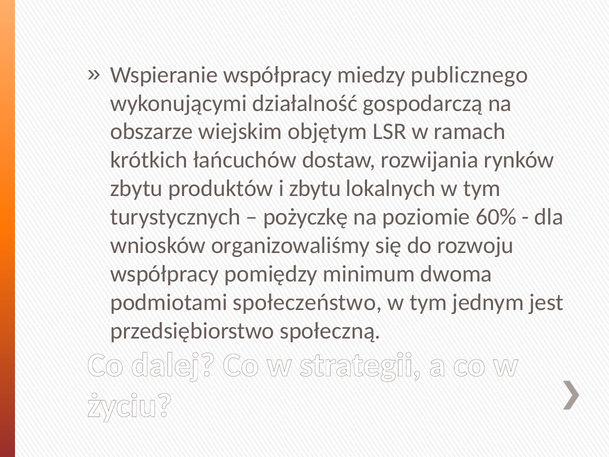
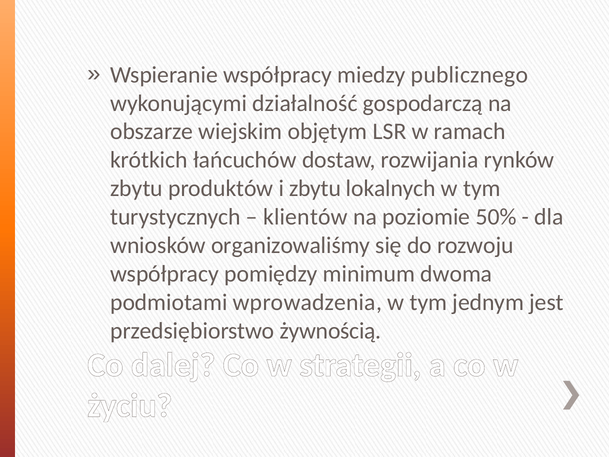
pożyczkę: pożyczkę -> klientów
60%: 60% -> 50%
społeczeństwo: społeczeństwo -> wprowadzenia
społeczną: społeczną -> żywnością
